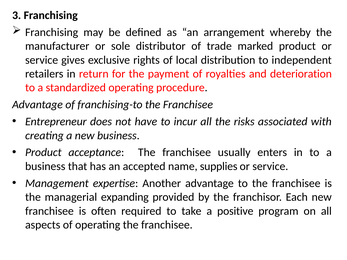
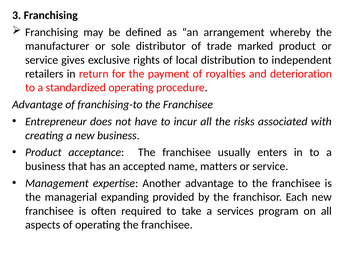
supplies: supplies -> matters
positive: positive -> services
